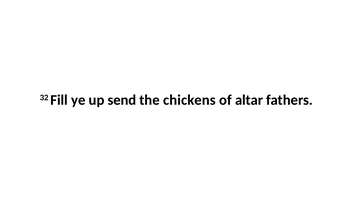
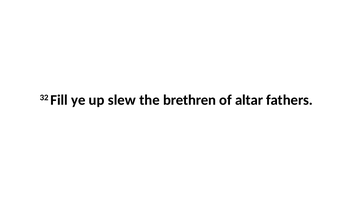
send: send -> slew
chickens: chickens -> brethren
